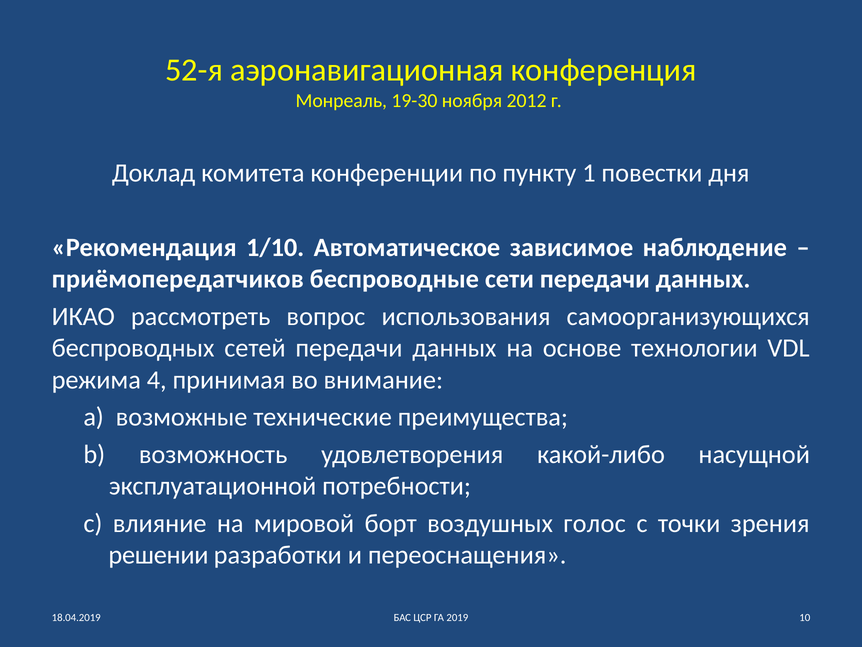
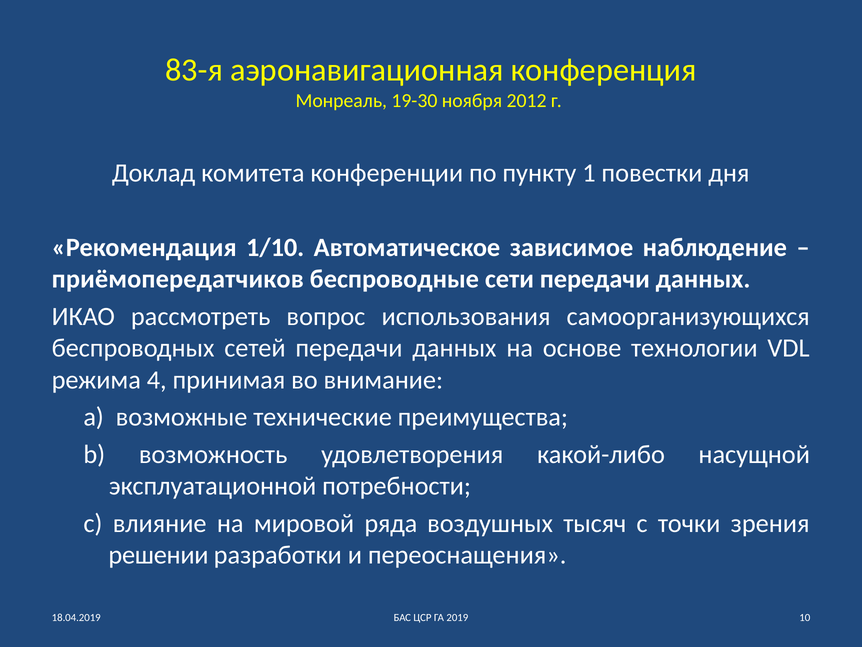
52-я: 52-я -> 83-я
борт: борт -> ряда
голос: голос -> тысяч
